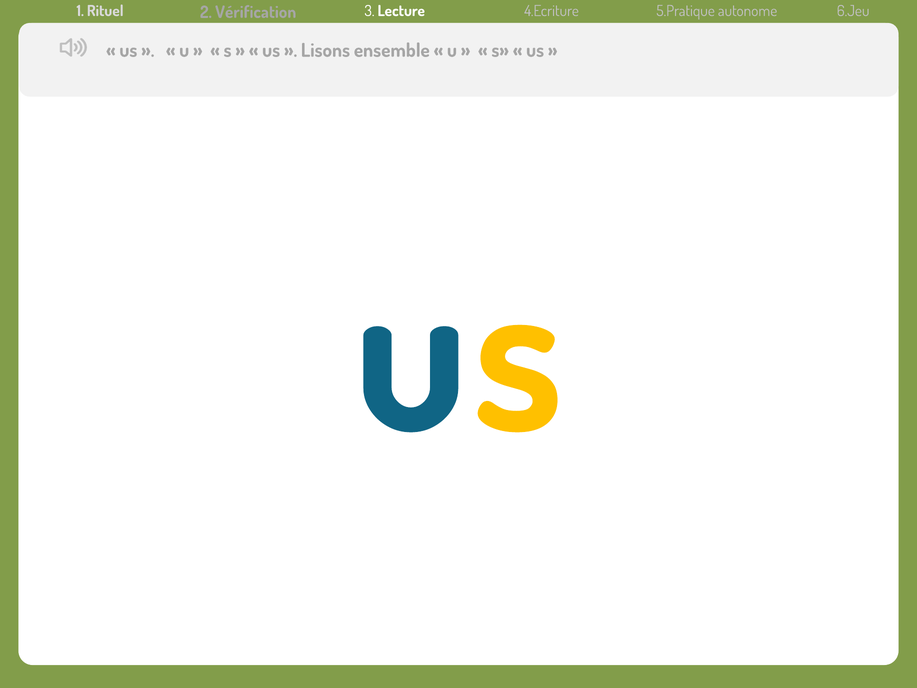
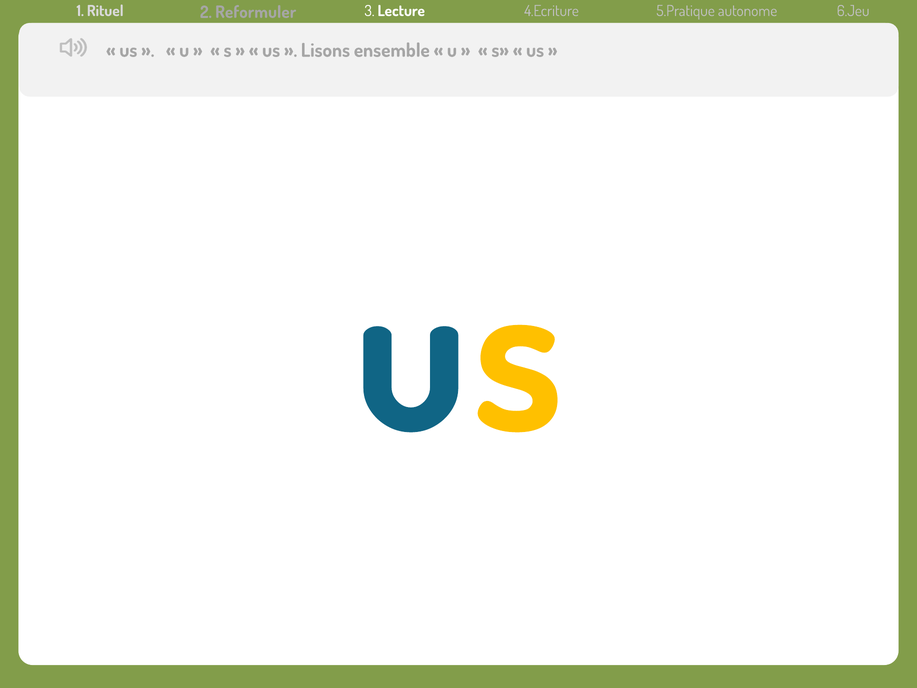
Vérification: Vérification -> Reformuler
